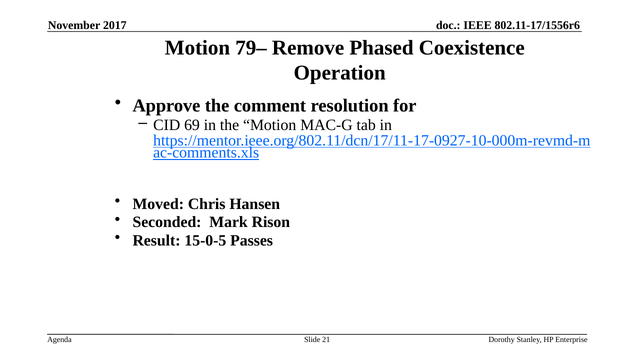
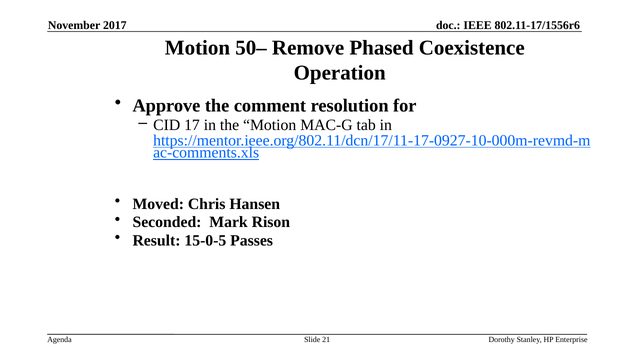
79–: 79– -> 50–
69: 69 -> 17
